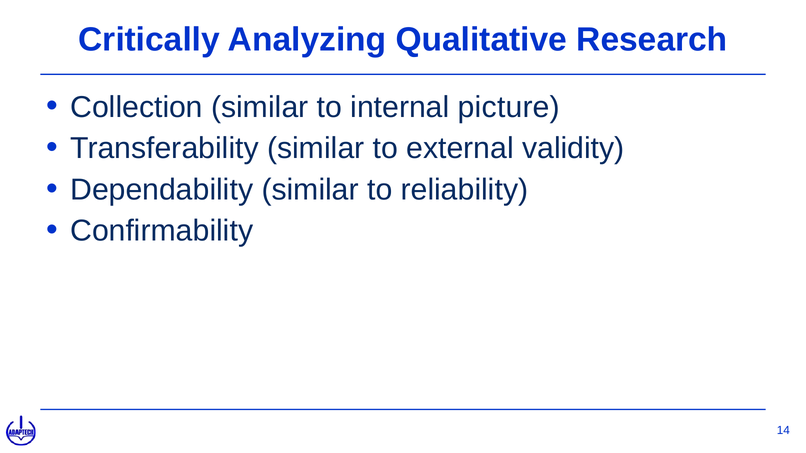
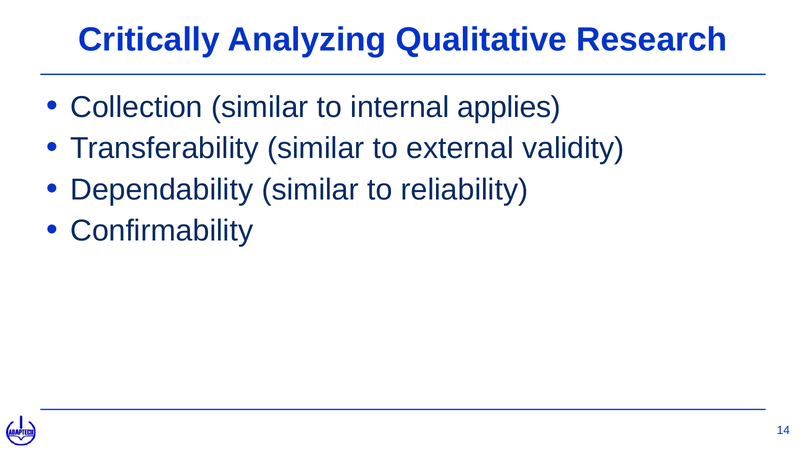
picture: picture -> applies
